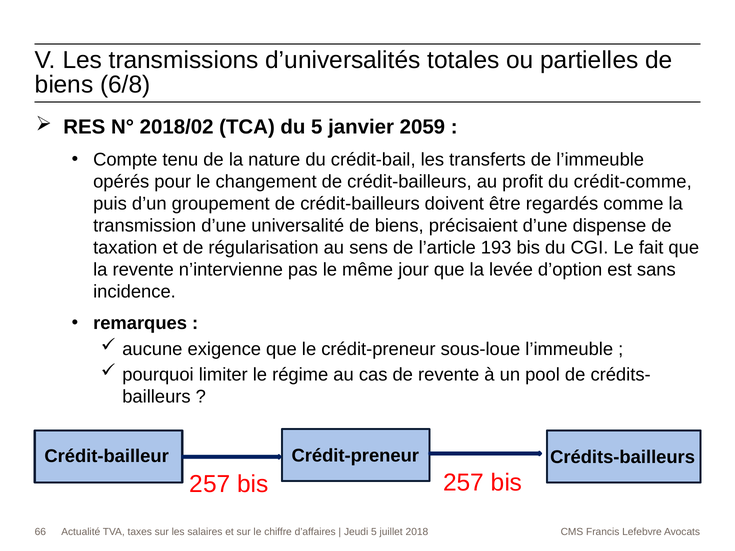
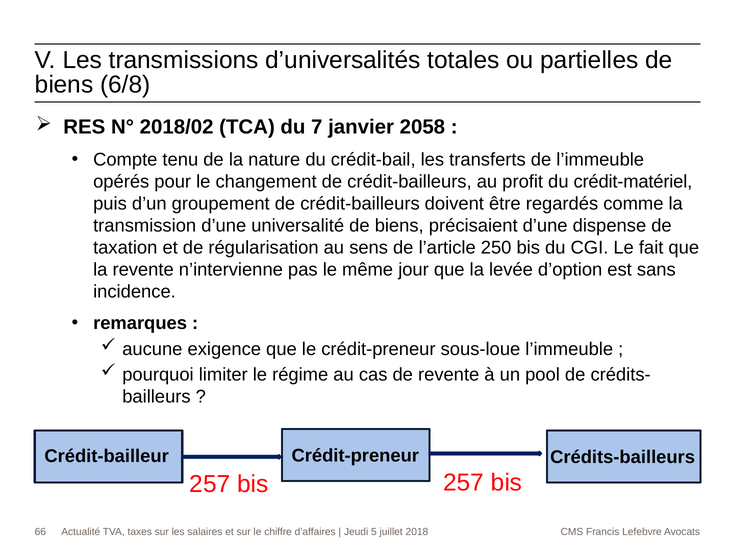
du 5: 5 -> 7
2059: 2059 -> 2058
crédit-comme: crédit-comme -> crédit-matériel
193: 193 -> 250
